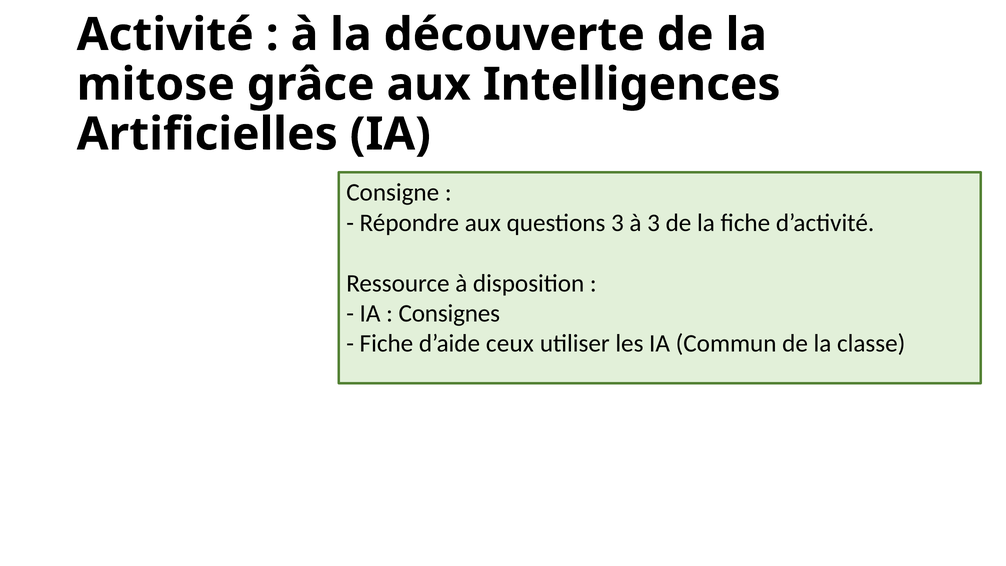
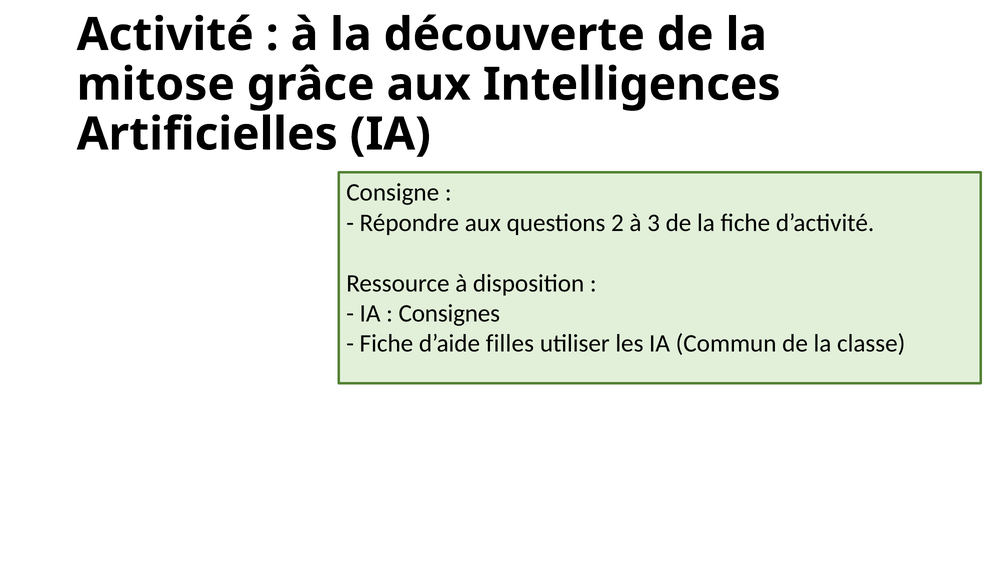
questions 3: 3 -> 2
ceux: ceux -> filles
